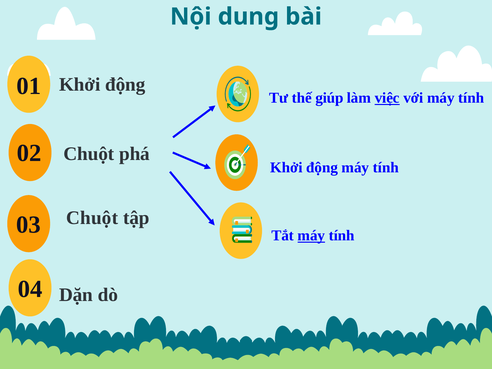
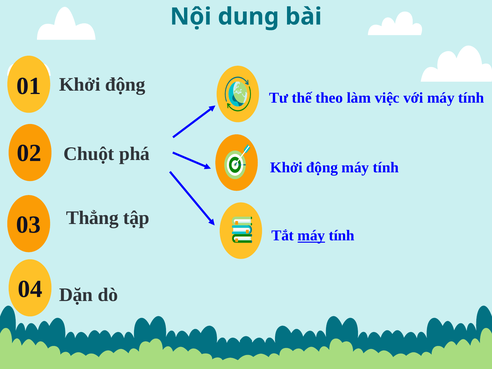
giúp: giúp -> theo
việc underline: present -> none
Chuột at (92, 218): Chuột -> Thẳng
